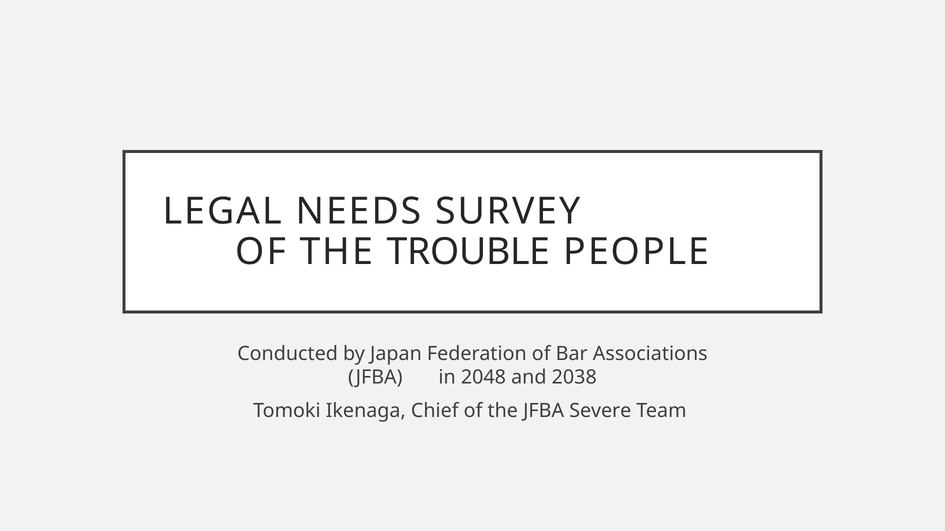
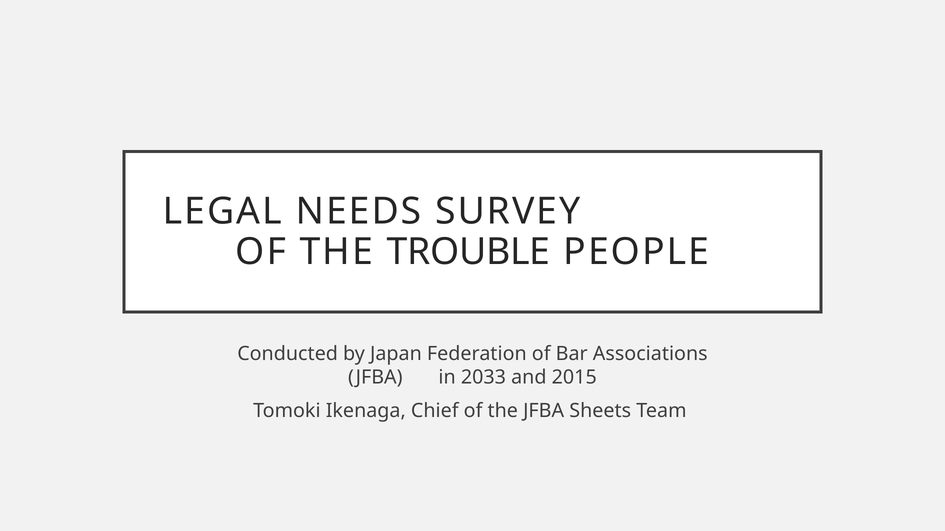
2048: 2048 -> 2033
2038: 2038 -> 2015
Severe: Severe -> Sheets
